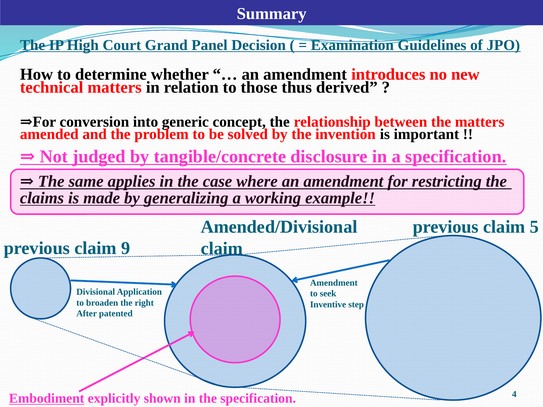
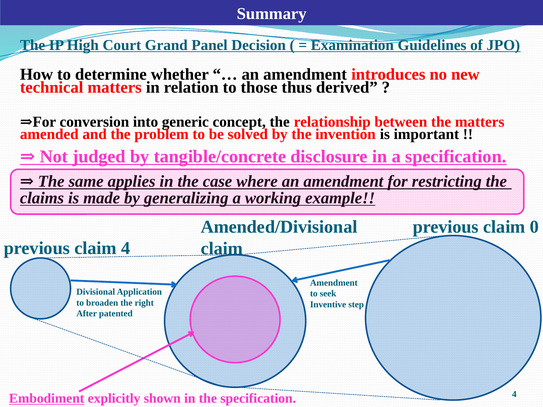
5: 5 -> 0
claim 9: 9 -> 4
